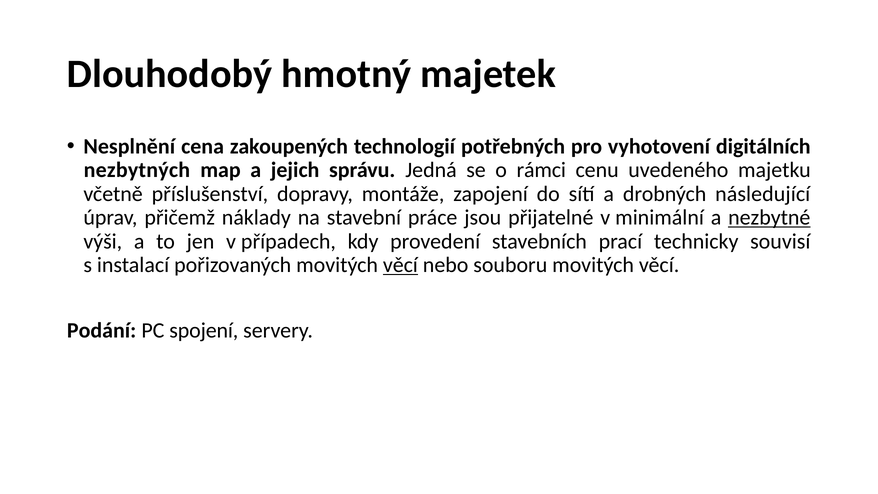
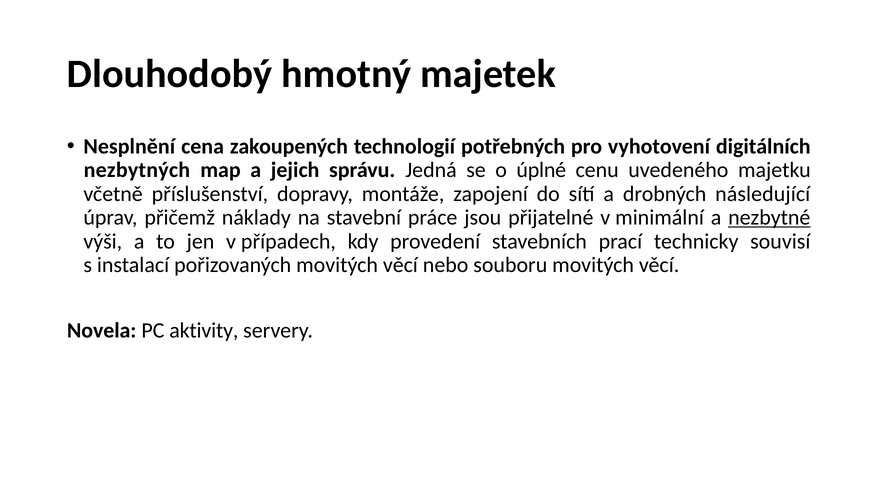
rámci: rámci -> úplné
věcí at (400, 265) underline: present -> none
Podání: Podání -> Novela
spojení: spojení -> aktivity
